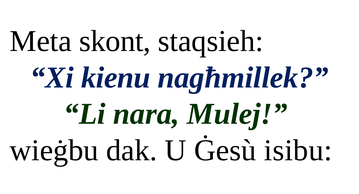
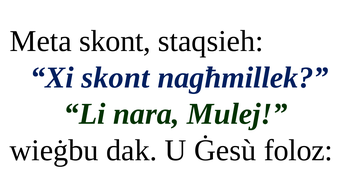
Xi kienu: kienu -> skont
isibu: isibu -> foloz
